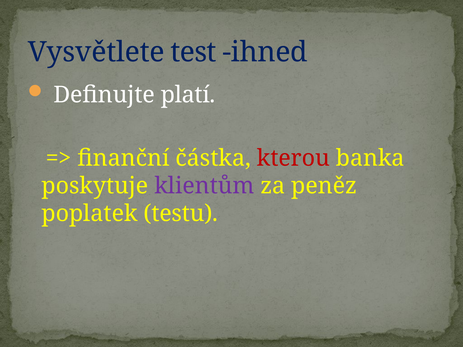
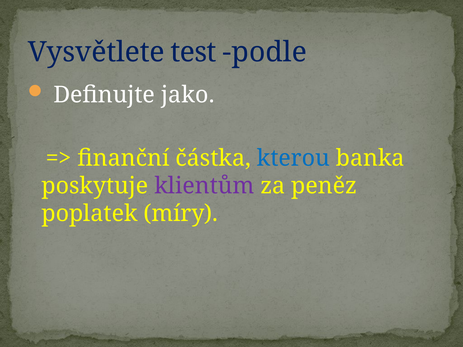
ihned: ihned -> podle
platí: platí -> jako
kterou colour: red -> blue
testu: testu -> míry
